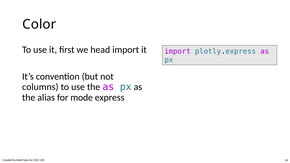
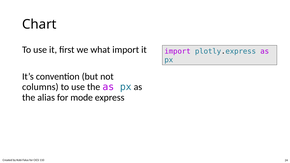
Color: Color -> Chart
head: head -> what
